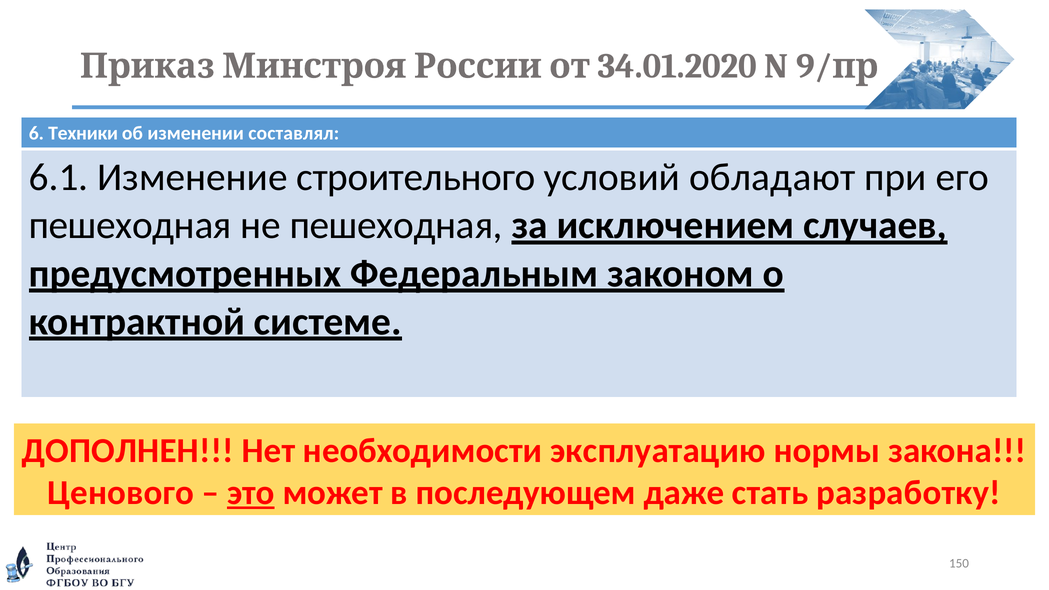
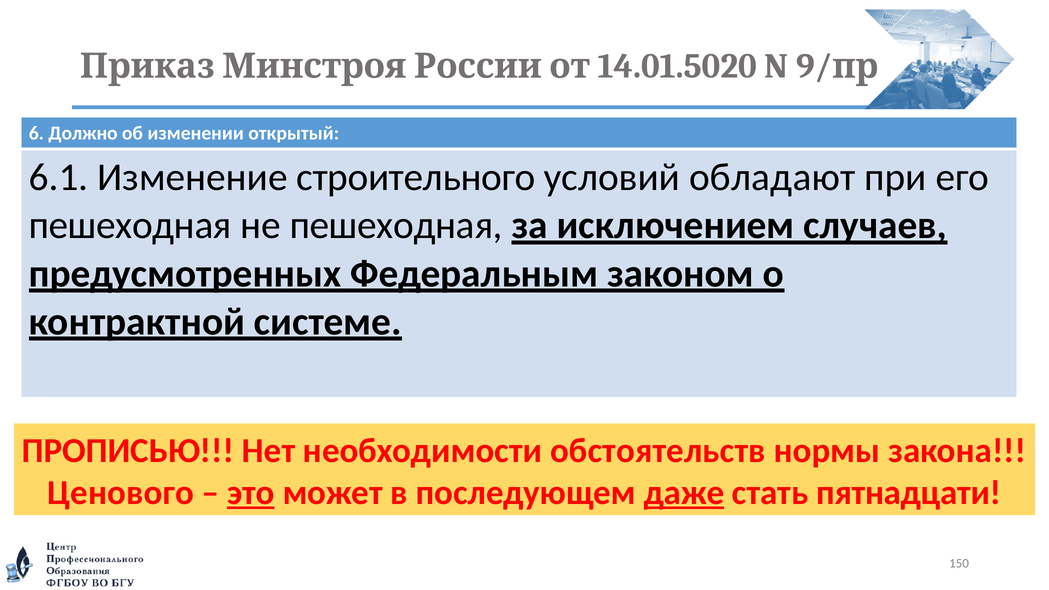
34.01.2020: 34.01.2020 -> 14.01.5020
Техники: Техники -> Должно
составлял: составлял -> открытый
ДОПОЛНЕН: ДОПОЛНЕН -> ПРОПИСЬЮ
эксплуатацию: эксплуатацию -> обстоятельств
даже underline: none -> present
разработку: разработку -> пятнадцати
